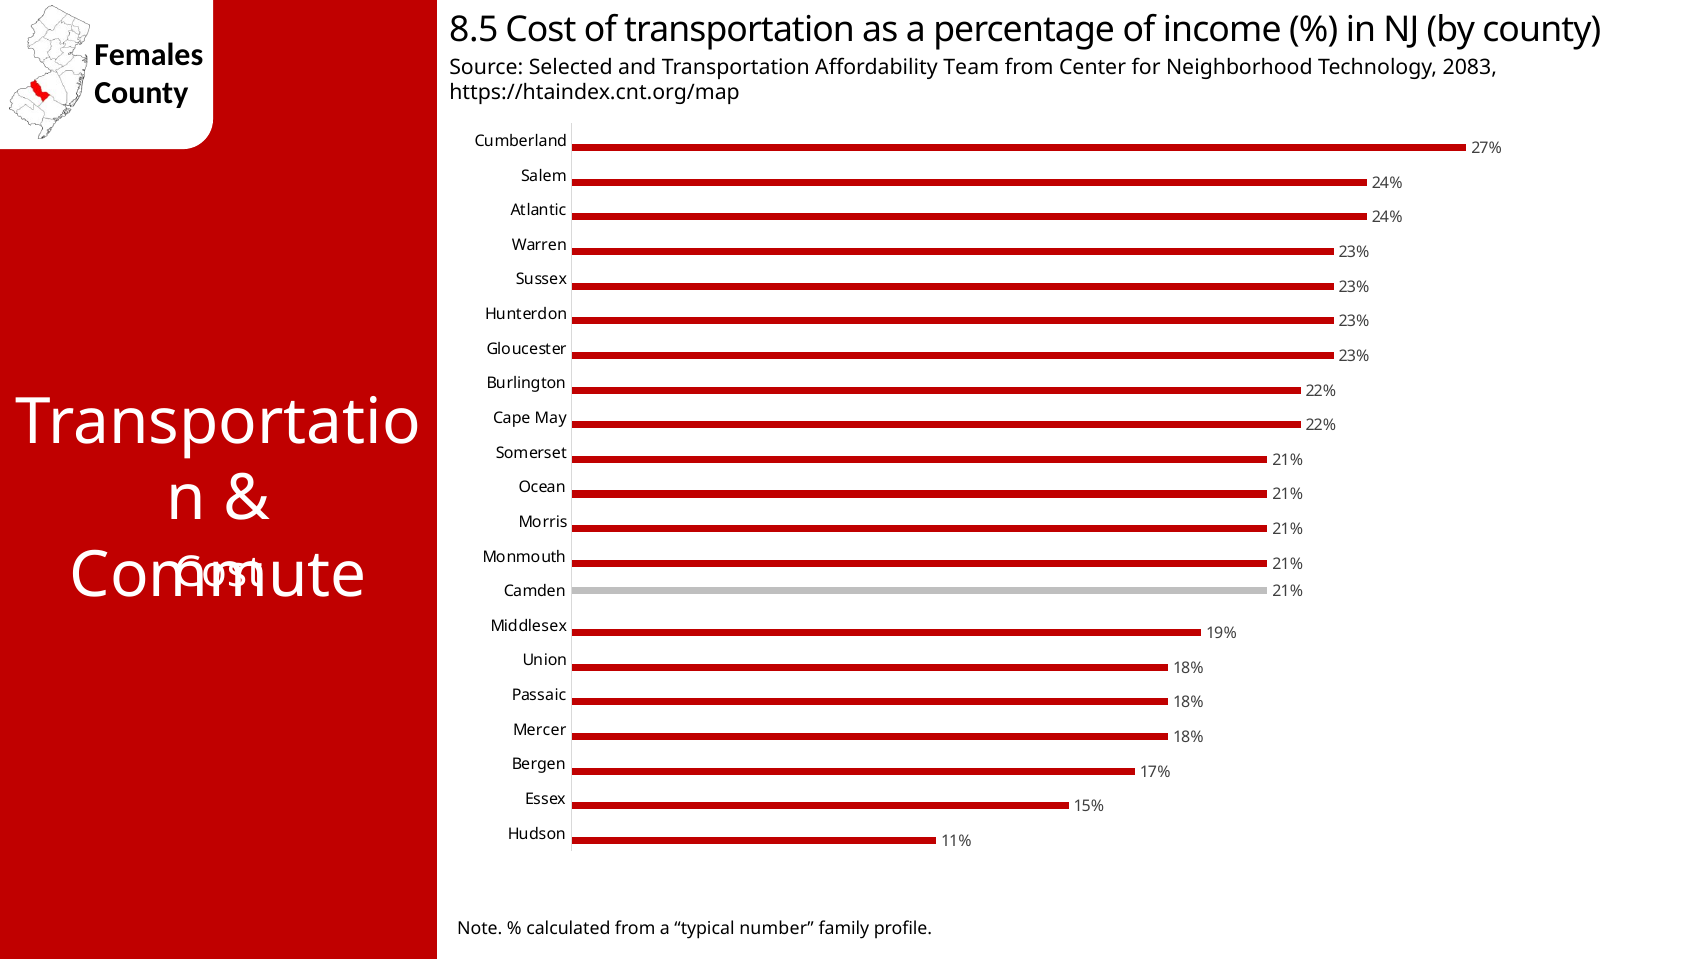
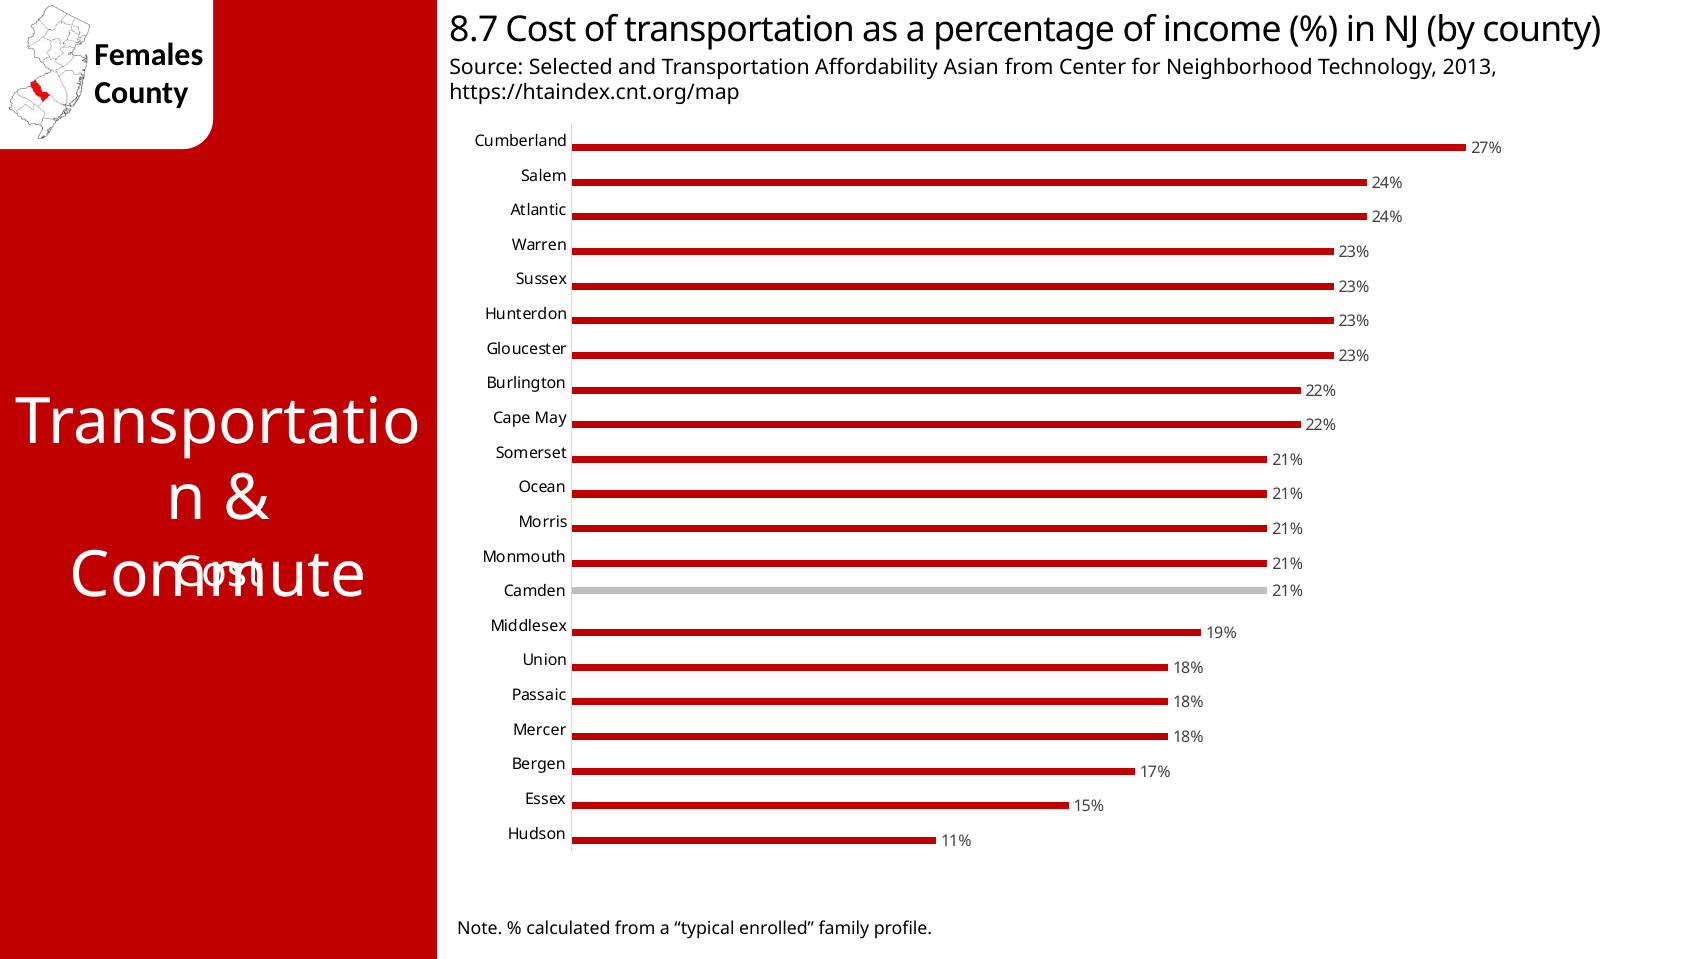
8.5: 8.5 -> 8.7
Team: Team -> Asian
2083: 2083 -> 2013
number: number -> enrolled
